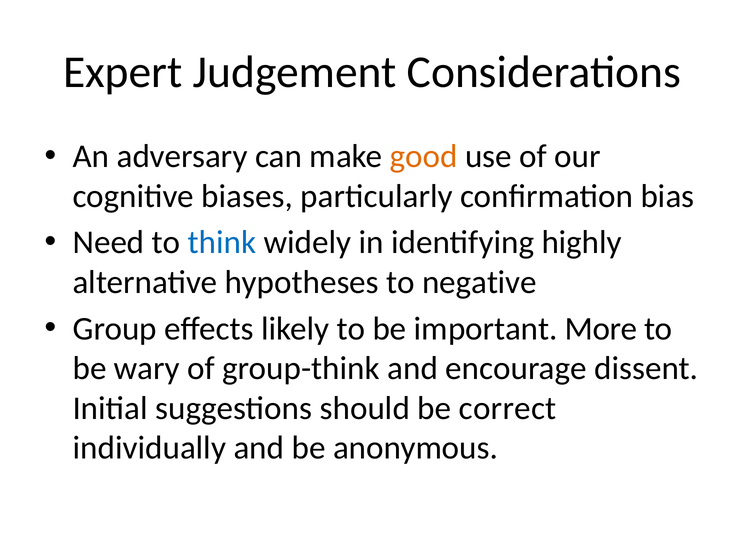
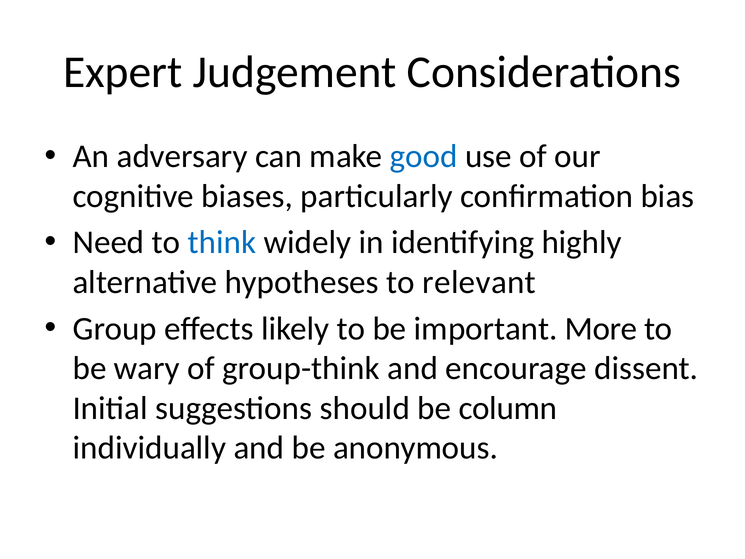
good colour: orange -> blue
negative: negative -> relevant
correct: correct -> column
